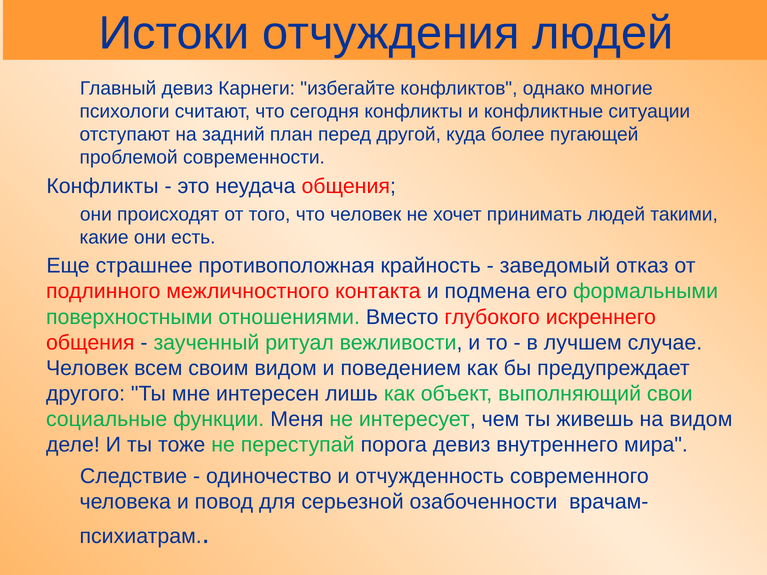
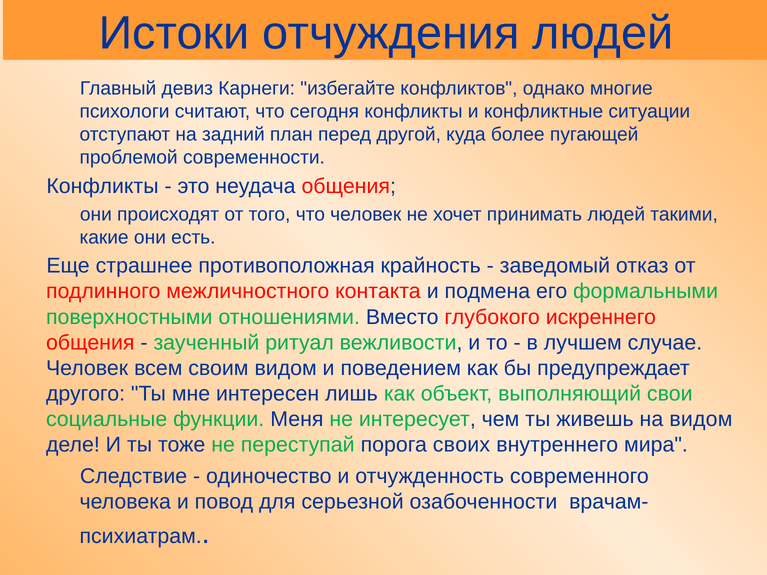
порога девиз: девиз -> своих
